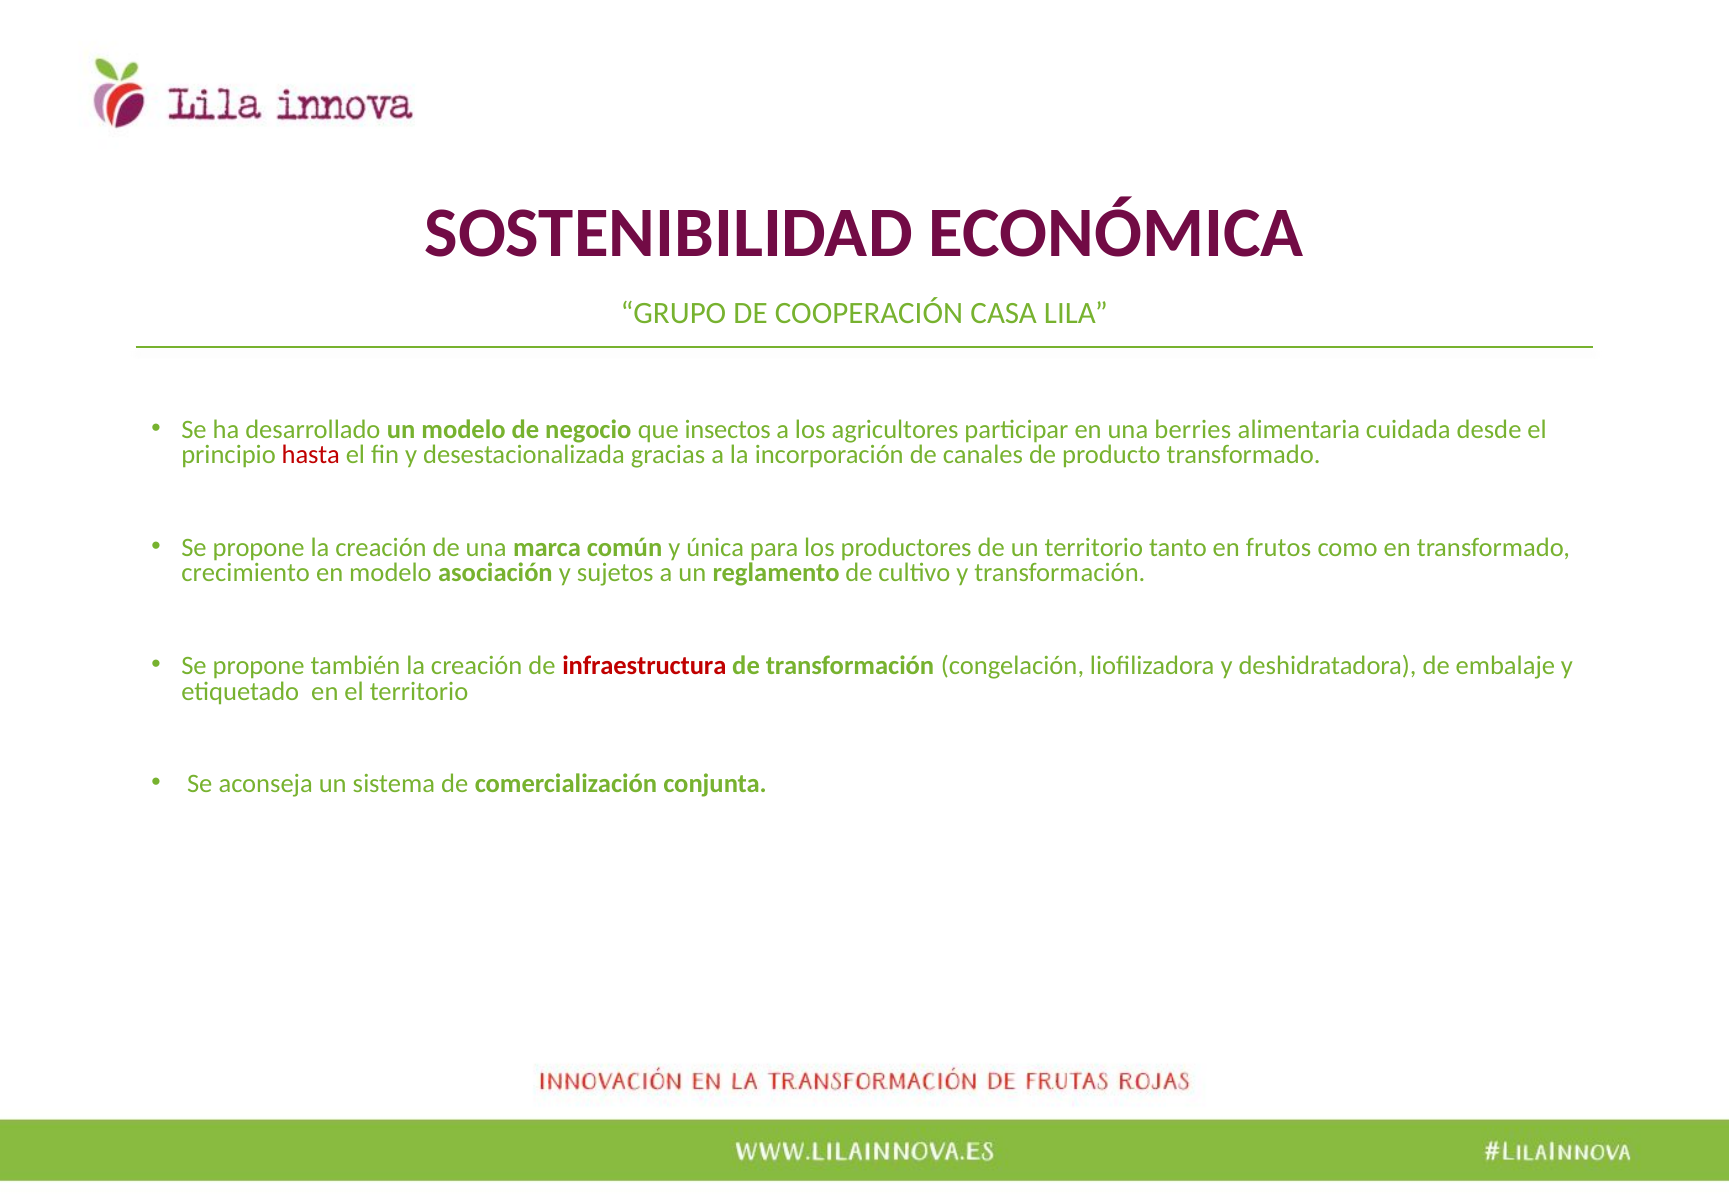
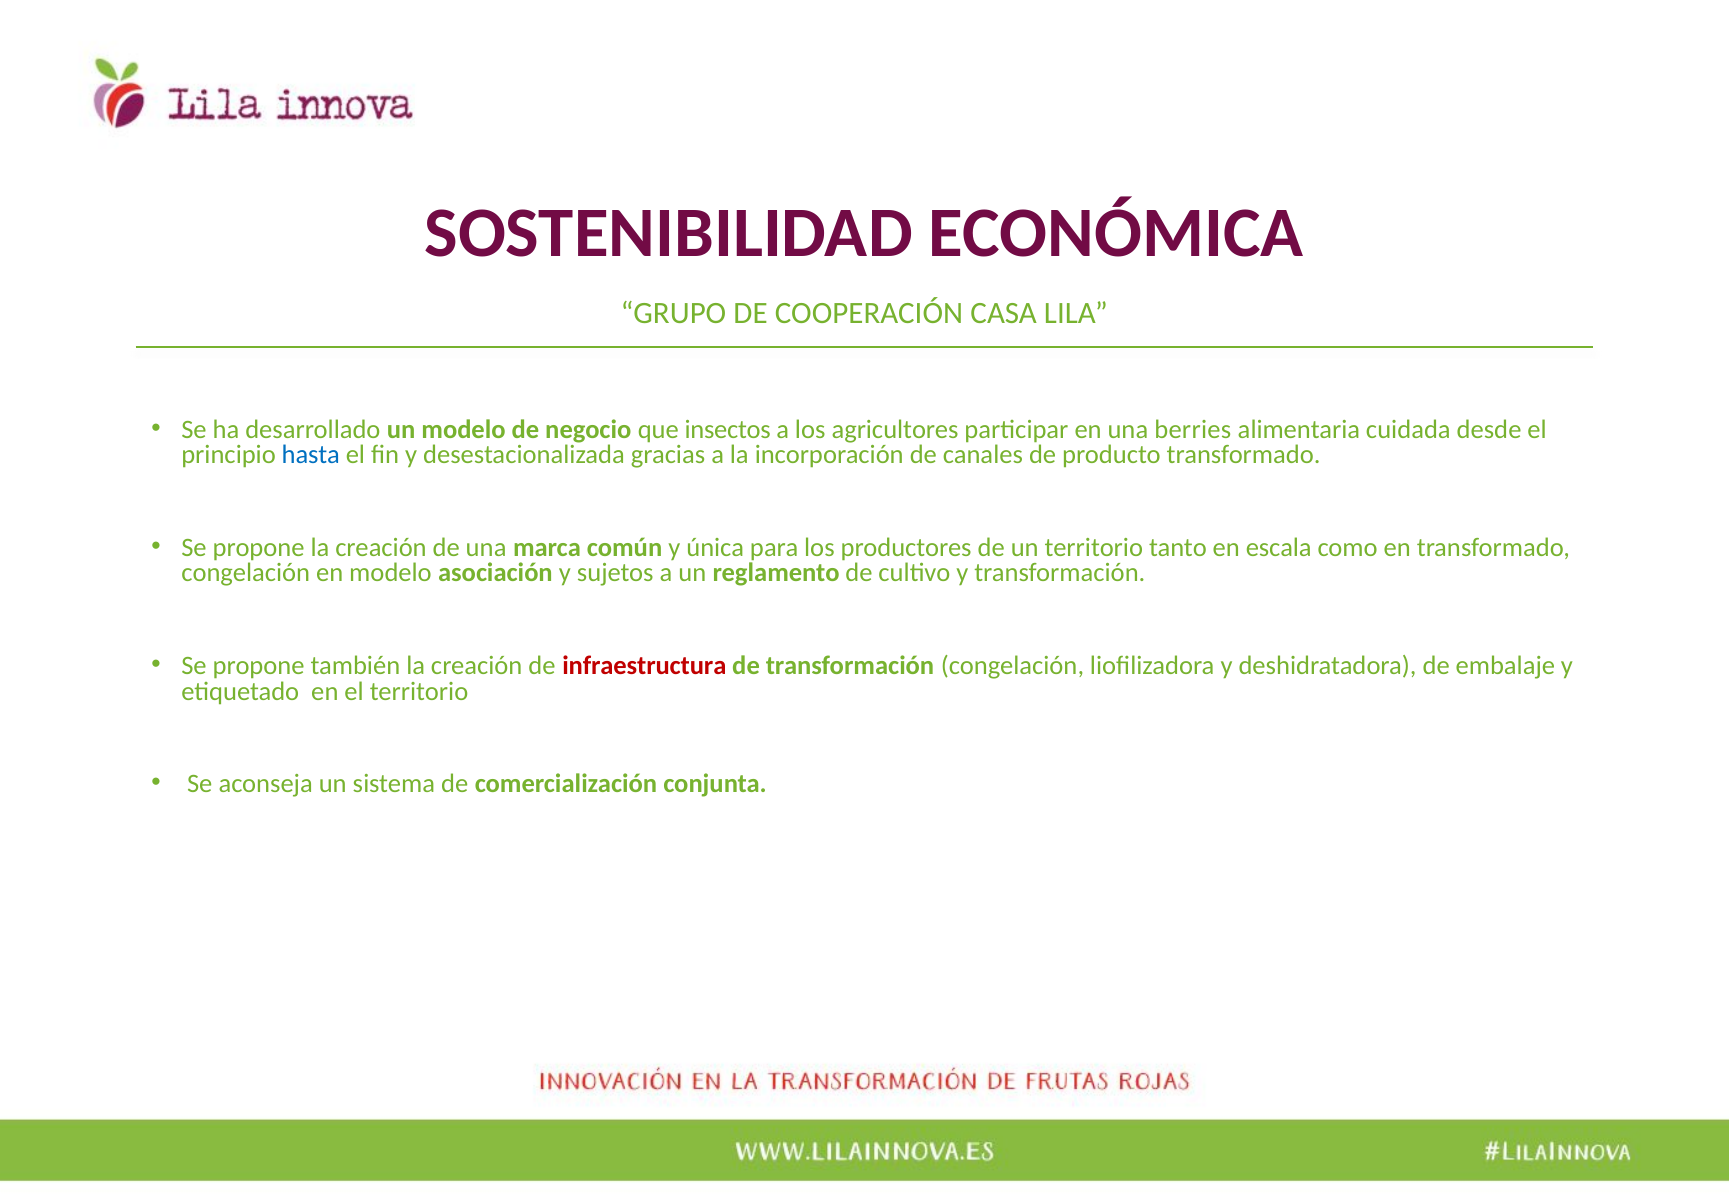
hasta colour: red -> blue
frutos: frutos -> escala
crecimiento at (246, 573): crecimiento -> congelación
